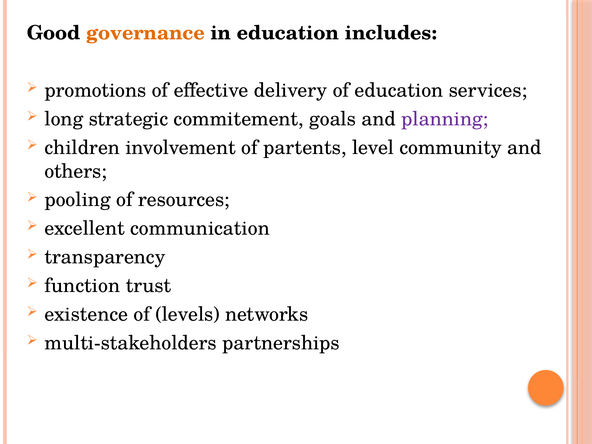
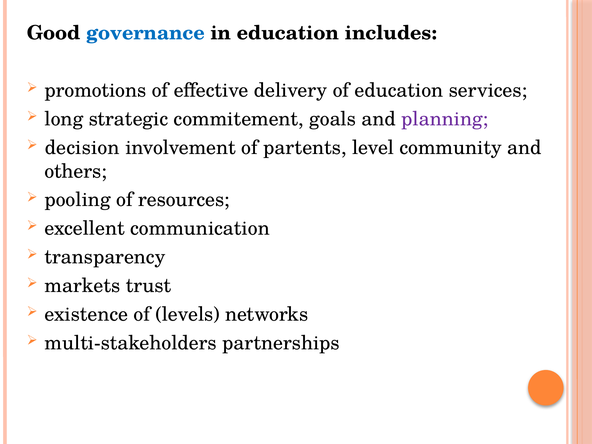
governance colour: orange -> blue
children: children -> decision
function: function -> markets
